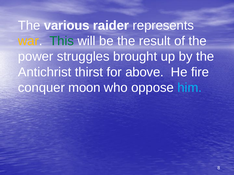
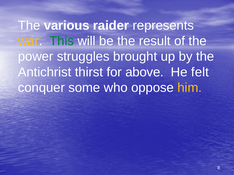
fire: fire -> felt
moon: moon -> some
him colour: light blue -> yellow
